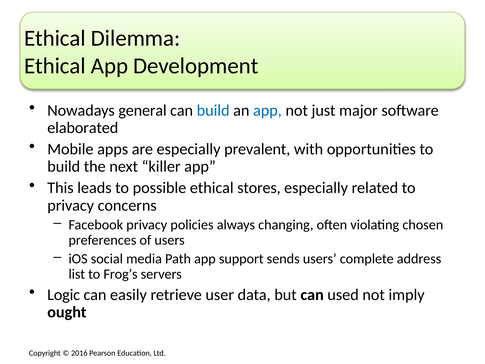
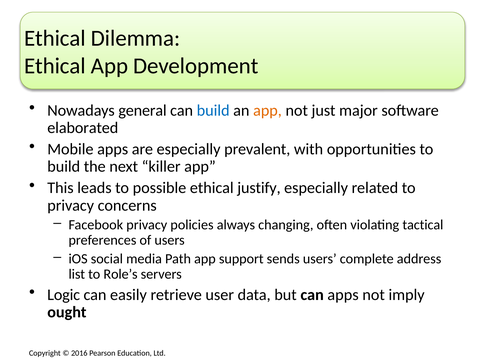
app at (267, 110) colour: blue -> orange
stores: stores -> justify
chosen: chosen -> tactical
Frog’s: Frog’s -> Role’s
can used: used -> apps
